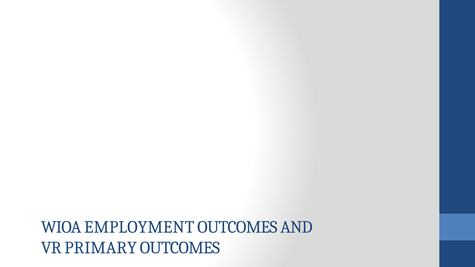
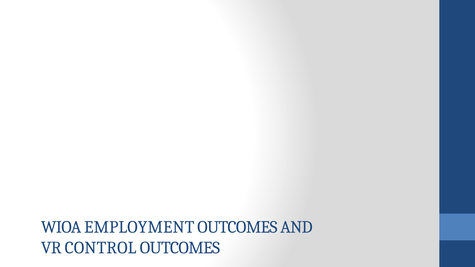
PRIMARY: PRIMARY -> CONTROL
